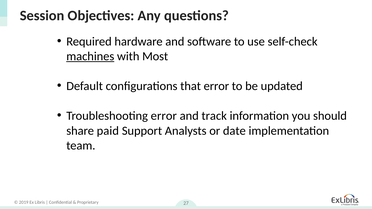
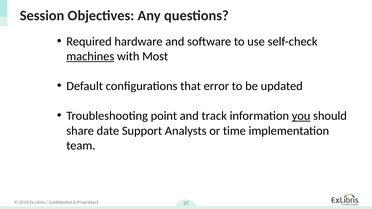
Troubleshooting error: error -> point
you underline: none -> present
paid: paid -> date
date: date -> time
